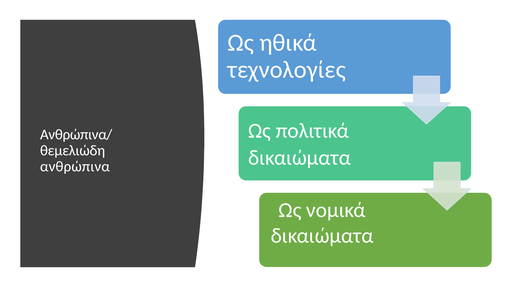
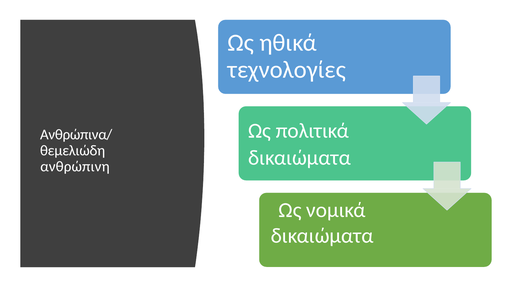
ανθρώπινα: ανθρώπινα -> ανθρώπινη
